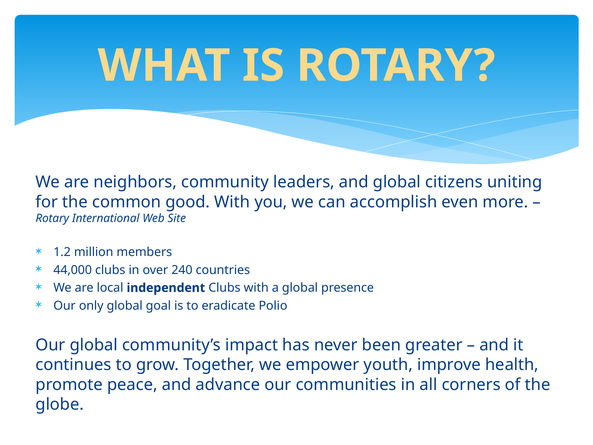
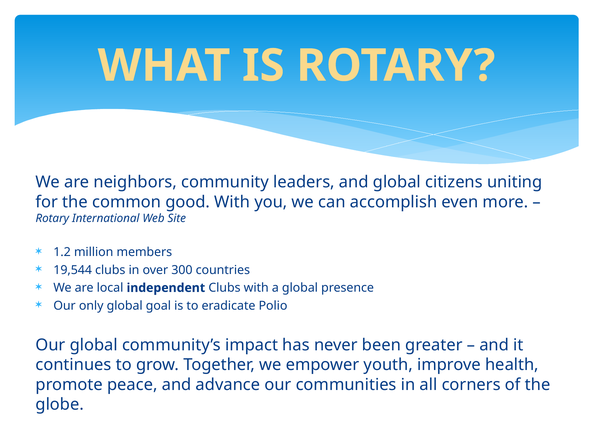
44,000: 44,000 -> 19,544
240: 240 -> 300
